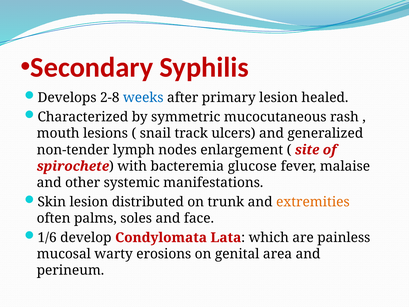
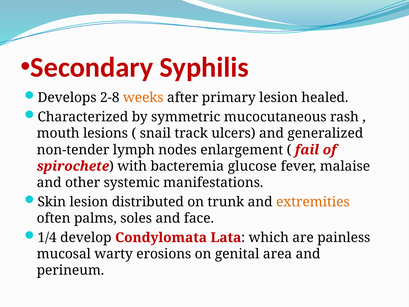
weeks colour: blue -> orange
site: site -> fail
1/6: 1/6 -> 1/4
